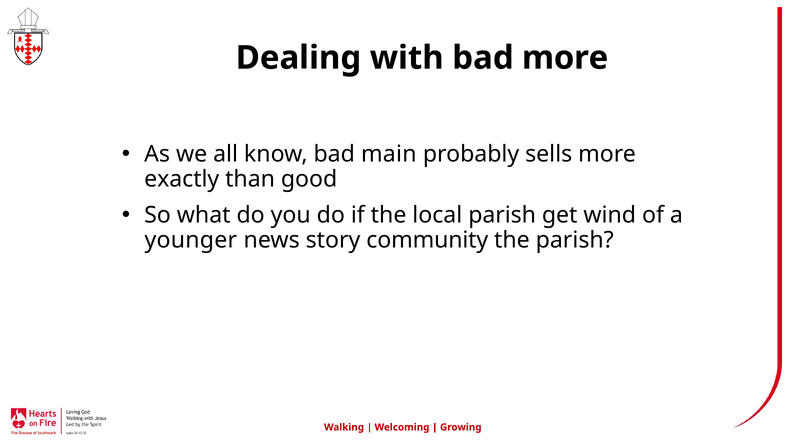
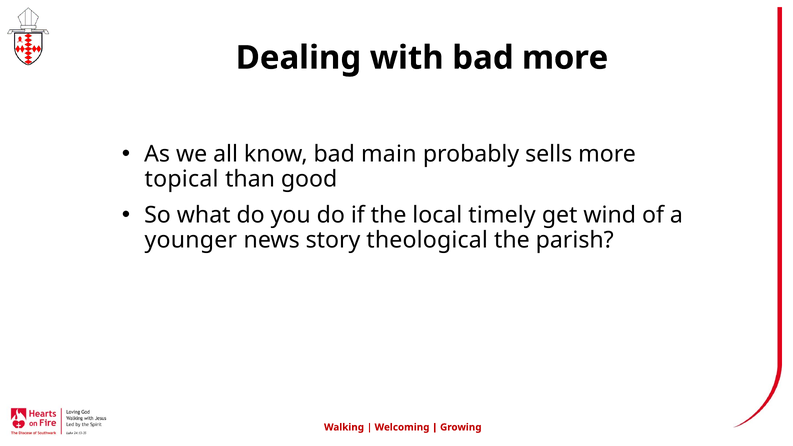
exactly: exactly -> topical
local parish: parish -> timely
community: community -> theological
